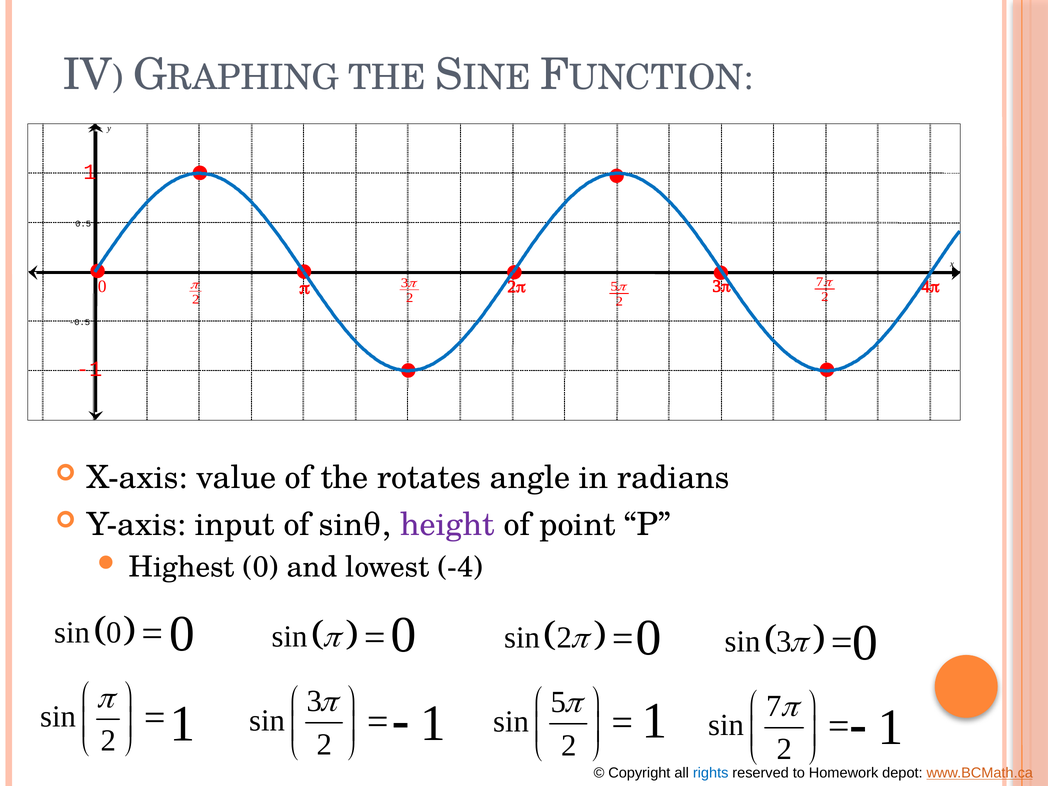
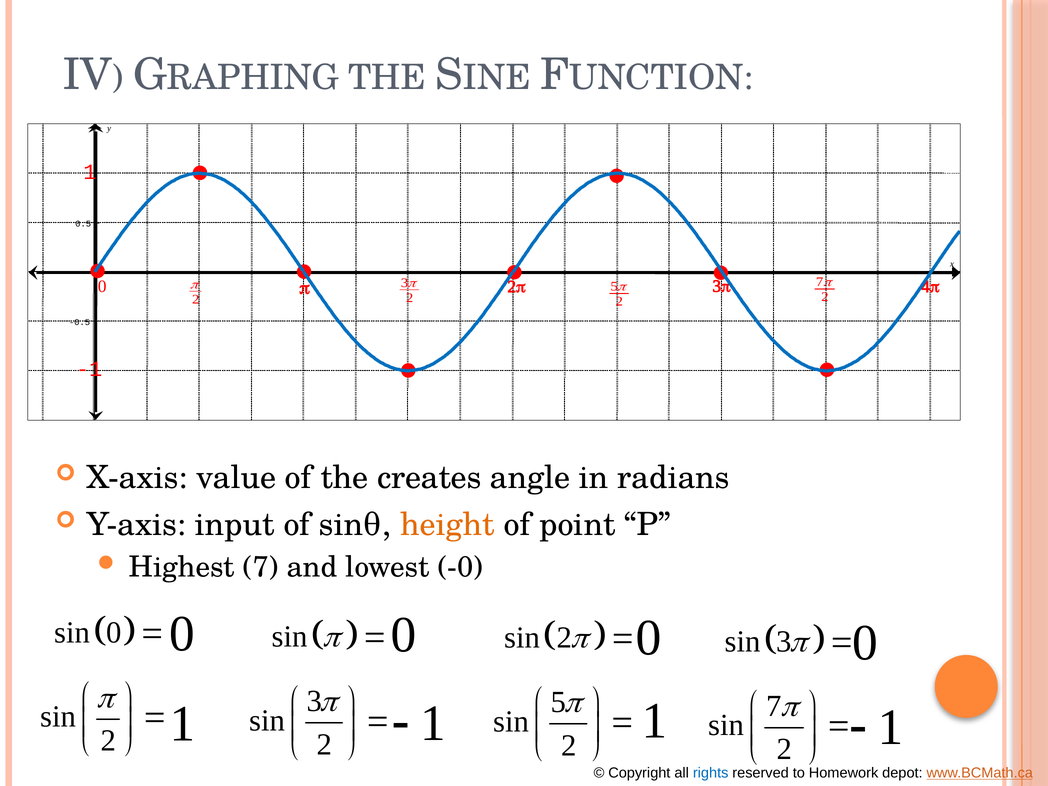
rotates: rotates -> creates
height colour: purple -> orange
Highest 0: 0 -> 7
-4: -4 -> -0
